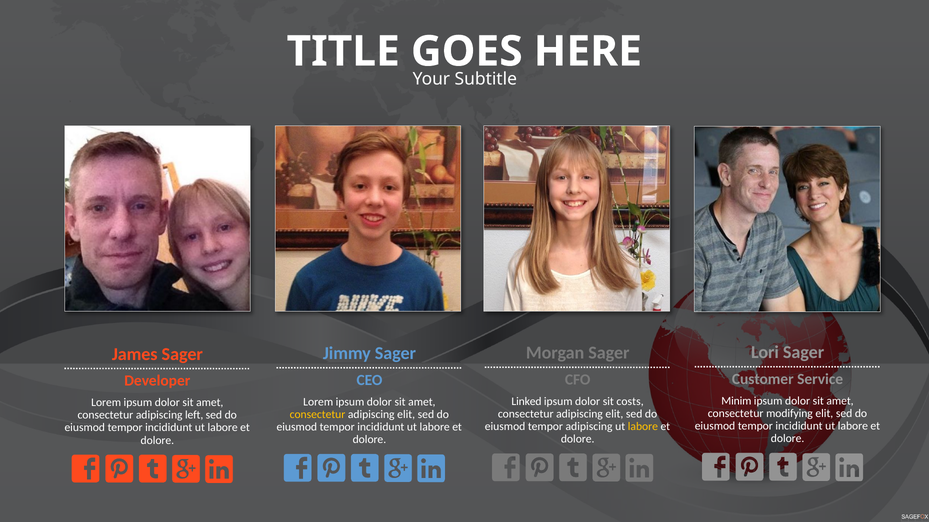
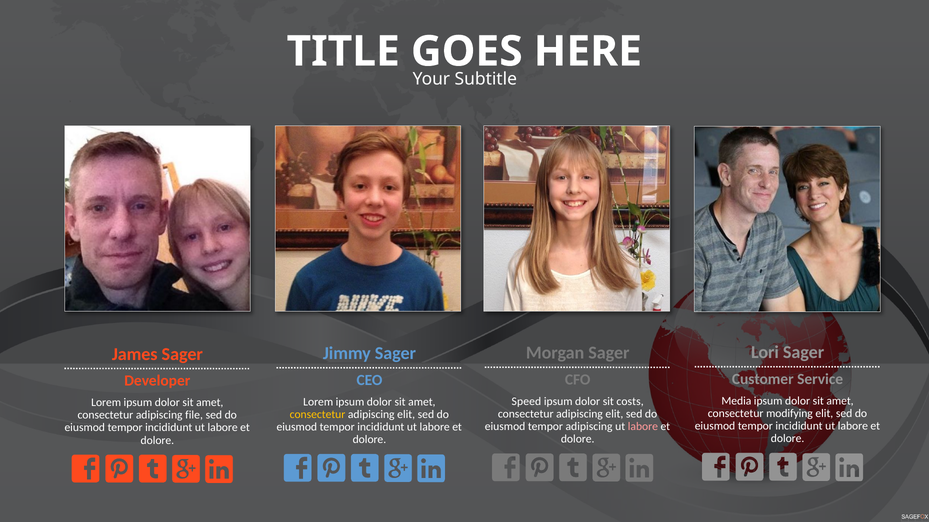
Minim: Minim -> Media
Linked: Linked -> Speed
left: left -> file
labore at (643, 427) colour: yellow -> pink
